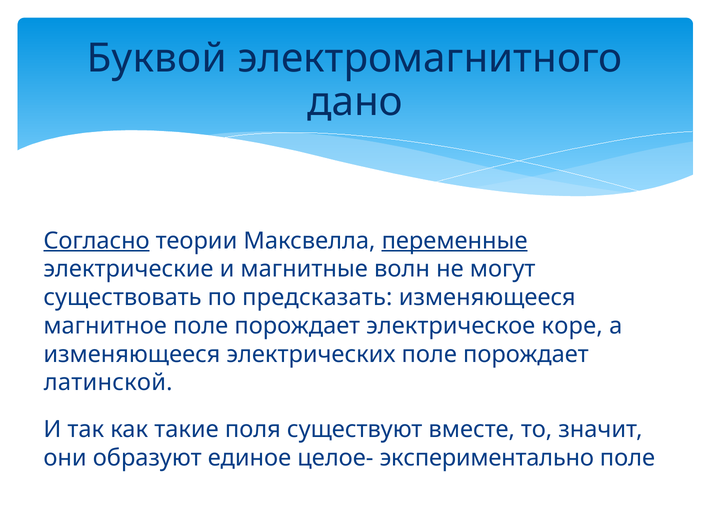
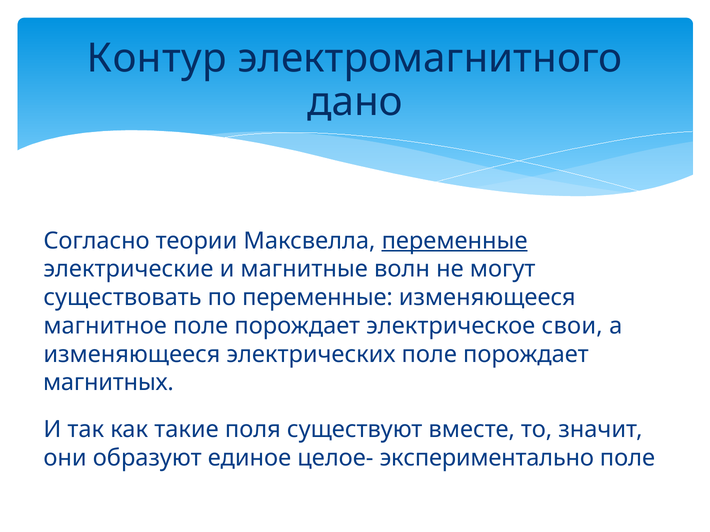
Буквой: Буквой -> Контур
Согласно underline: present -> none
по предсказать: предсказать -> переменные
коре: коре -> свои
латинской: латинской -> магнитных
